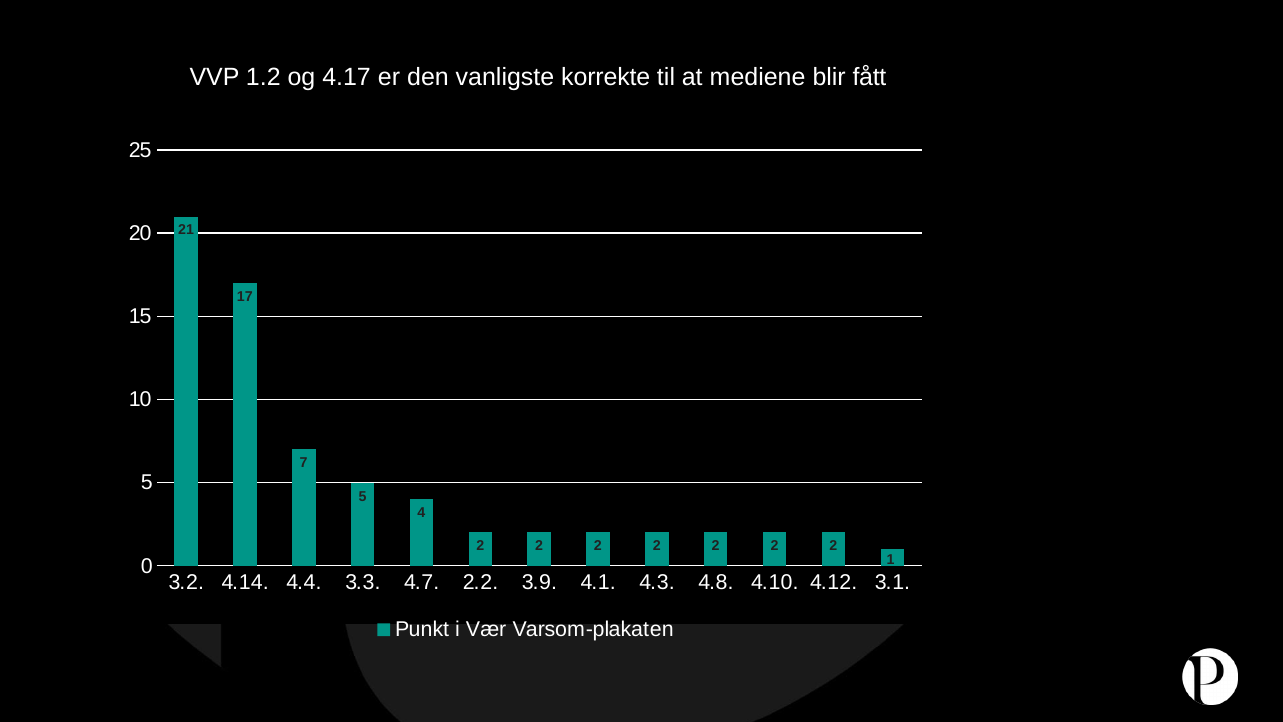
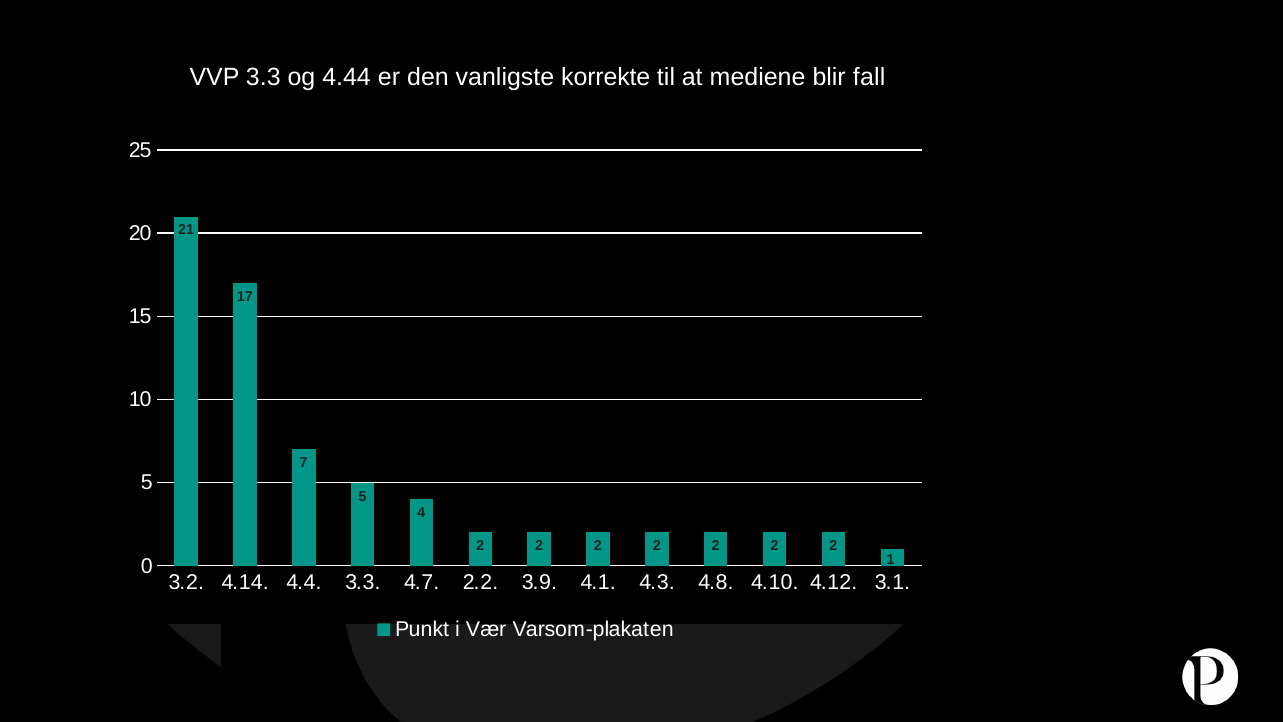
VVP 1.2: 1.2 -> 3.3
4.17: 4.17 -> 4.44
fått: fått -> fall
